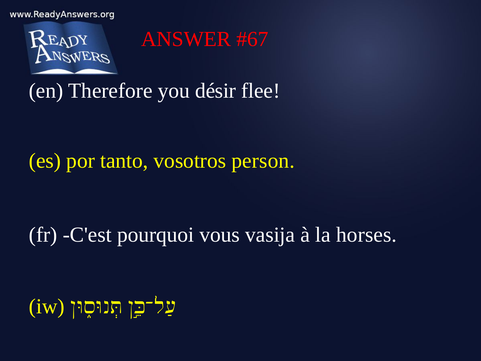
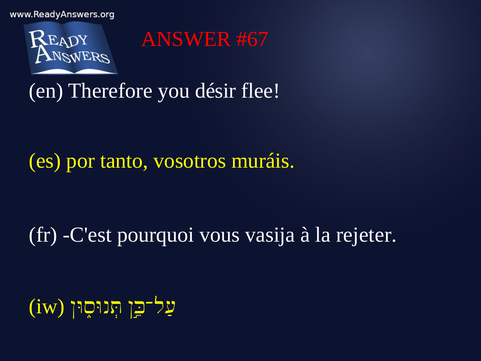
person: person -> muráis
horses: horses -> rejeter
